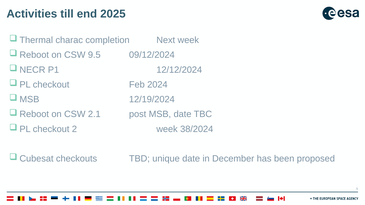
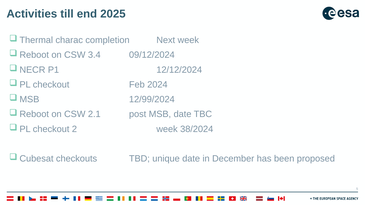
9.5: 9.5 -> 3.4
12/19/2024: 12/19/2024 -> 12/99/2024
